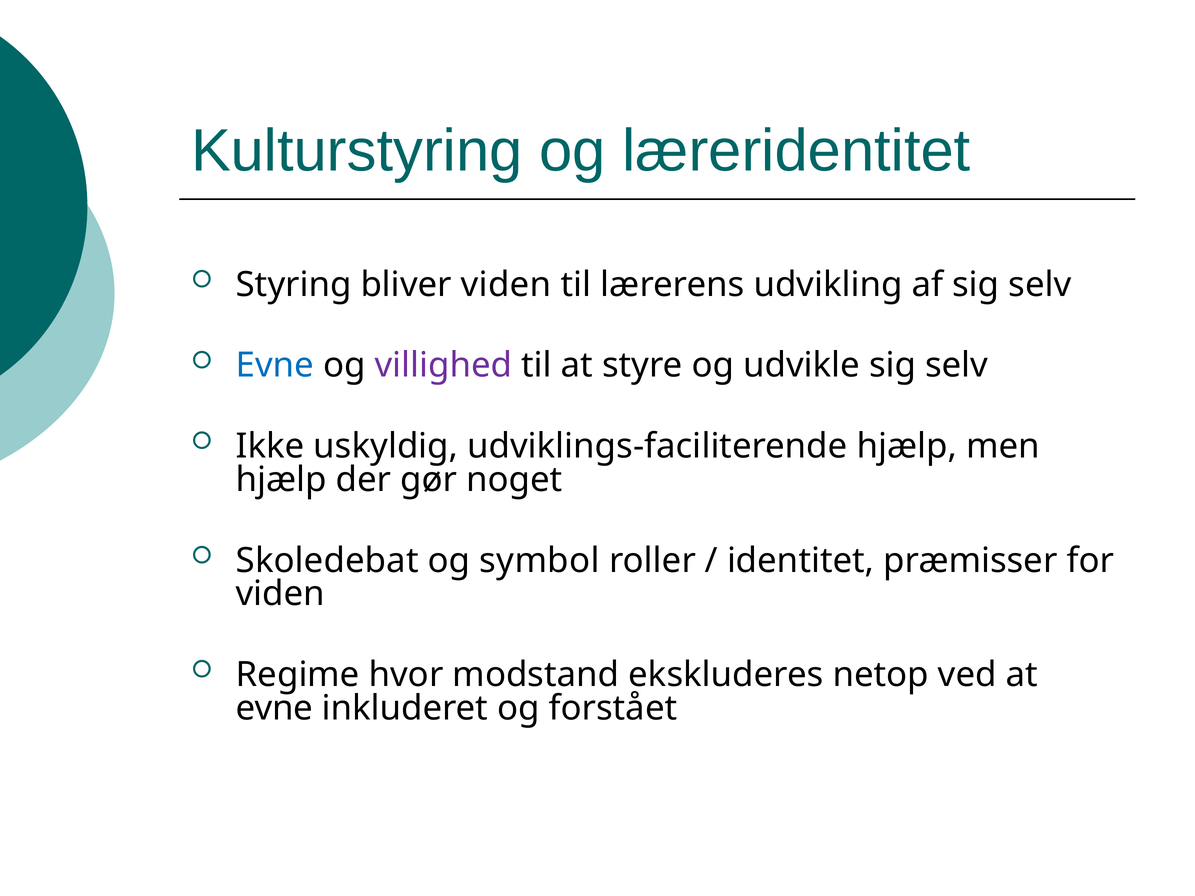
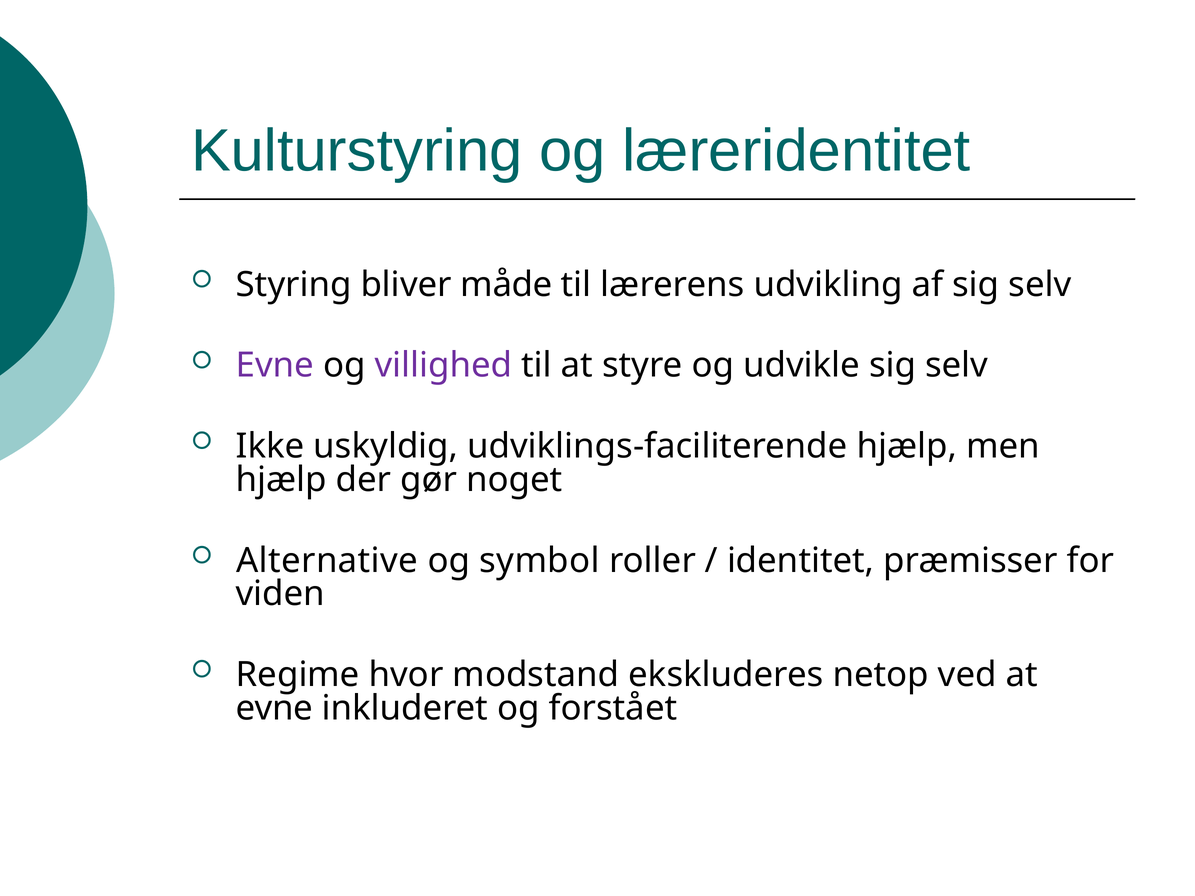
bliver viden: viden -> måde
Evne at (275, 366) colour: blue -> purple
Skoledebat: Skoledebat -> Alternative
